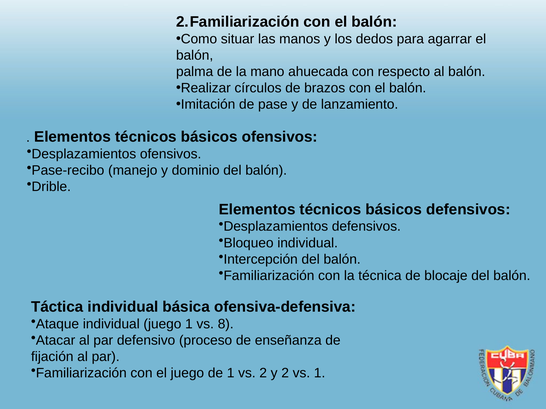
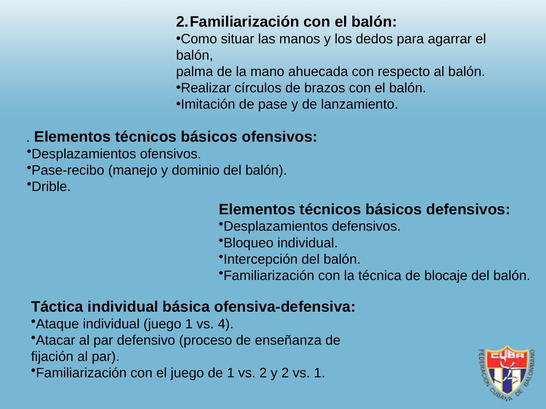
8: 8 -> 4
